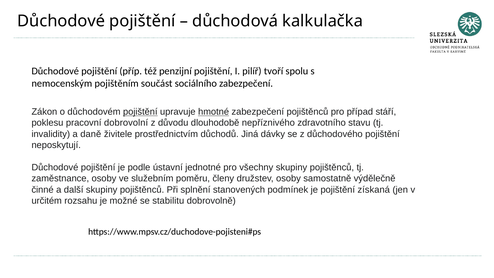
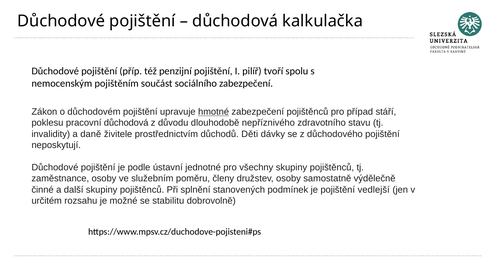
pojištění at (140, 112) underline: present -> none
pracovní dobrovolní: dobrovolní -> důchodová
Jiná: Jiná -> Děti
získaná: získaná -> vedlejší
